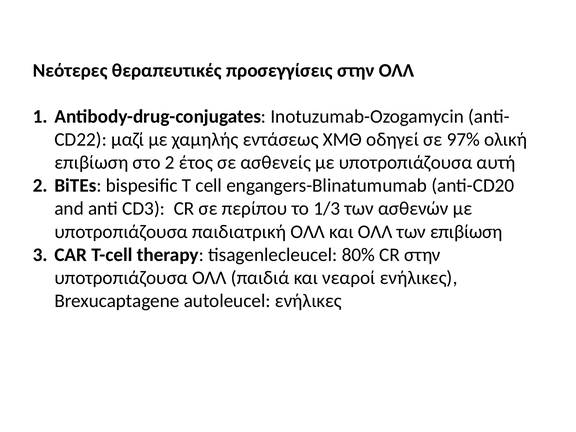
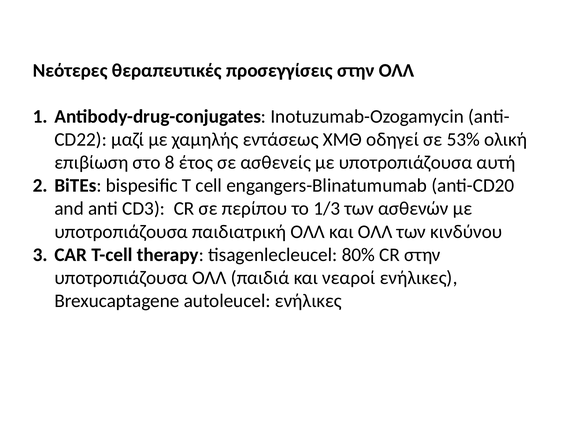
97%: 97% -> 53%
στο 2: 2 -> 8
των επιβίωση: επιβίωση -> κινδύνου
